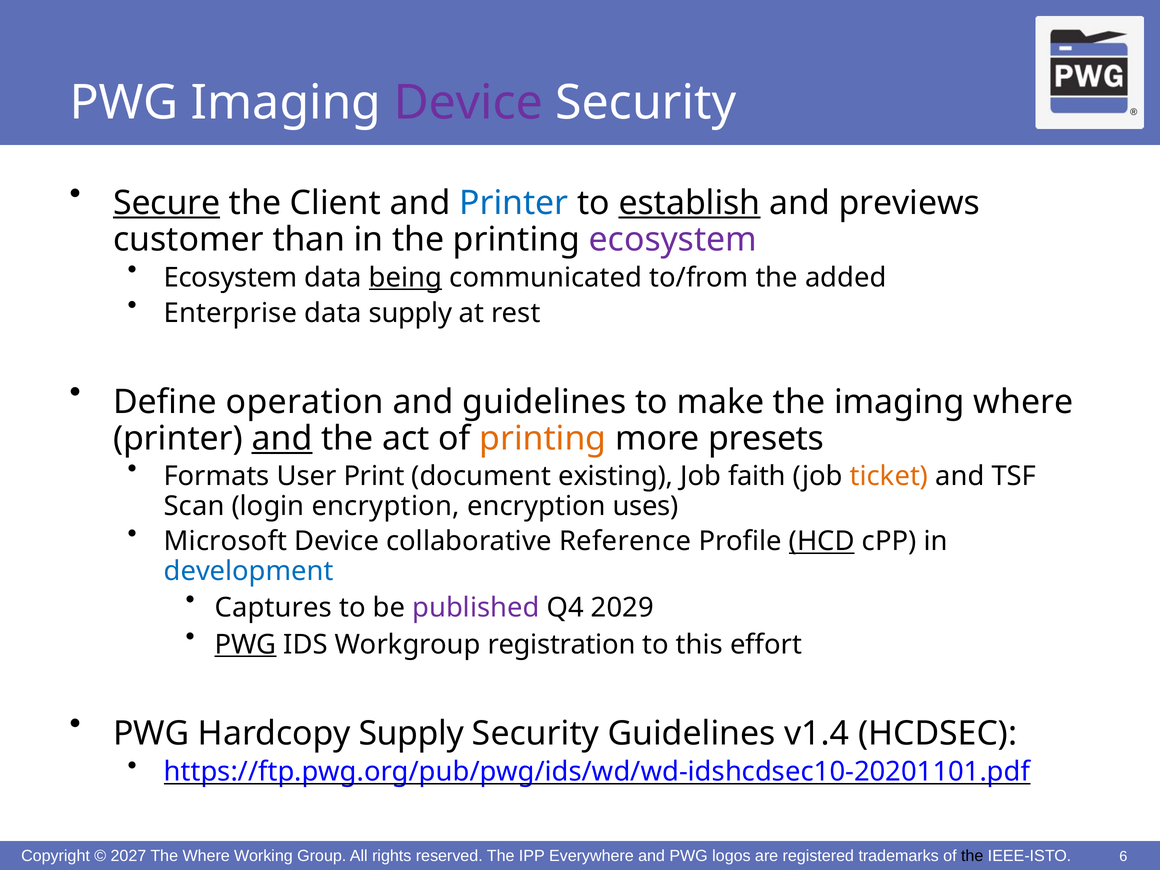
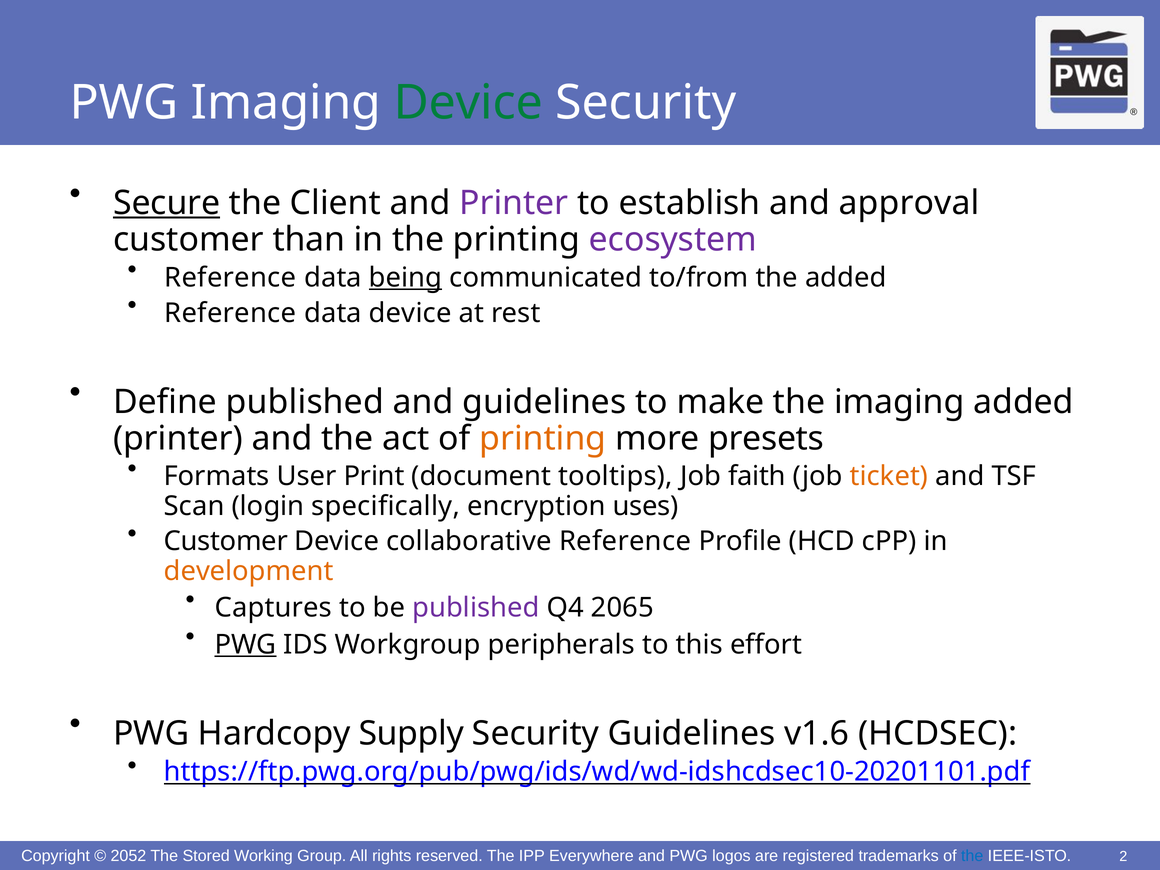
Device at (468, 103) colour: purple -> green
Printer at (514, 203) colour: blue -> purple
establish underline: present -> none
previews: previews -> approval
Ecosystem at (231, 278): Ecosystem -> Reference
Enterprise at (230, 313): Enterprise -> Reference
data supply: supply -> device
Define operation: operation -> published
imaging where: where -> added
and at (282, 438) underline: present -> none
existing: existing -> tooltips
login encryption: encryption -> specifically
Microsoft at (225, 541): Microsoft -> Customer
HCD underline: present -> none
development colour: blue -> orange
2029: 2029 -> 2065
registration: registration -> peripherals
v1.4: v1.4 -> v1.6
2027: 2027 -> 2052
The Where: Where -> Stored
the at (972, 856) colour: black -> blue
6: 6 -> 2
